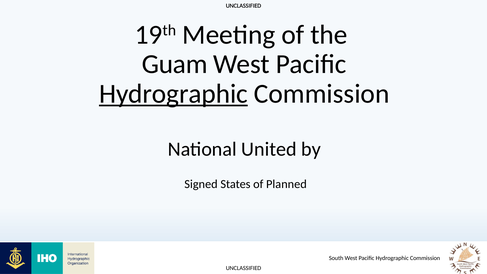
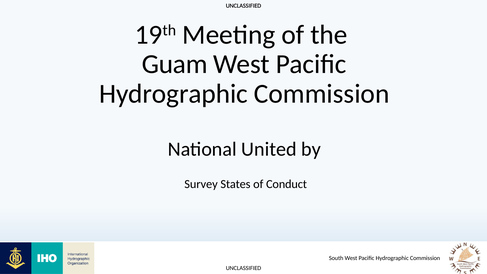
Hydrographic at (173, 94) underline: present -> none
Signed: Signed -> Survey
Planned: Planned -> Conduct
